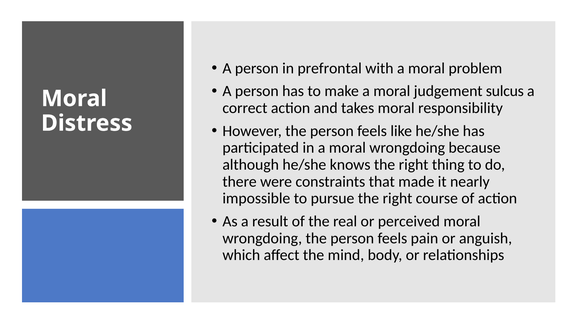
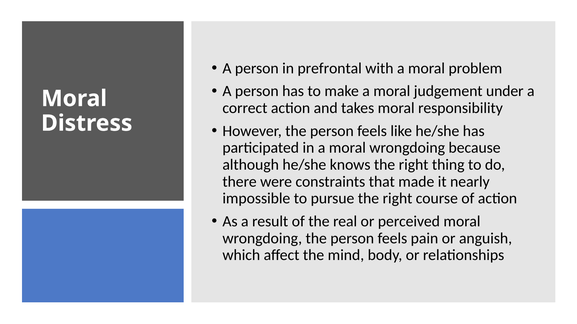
sulcus: sulcus -> under
